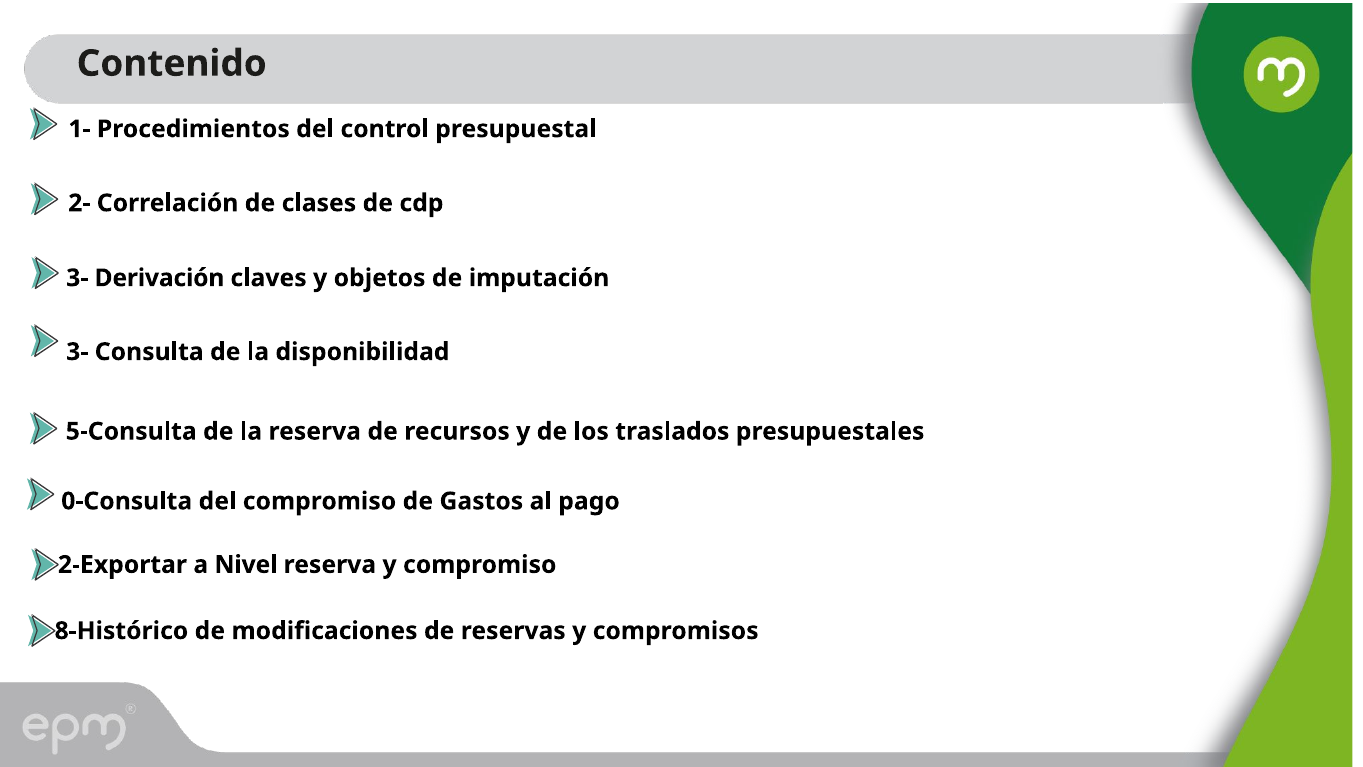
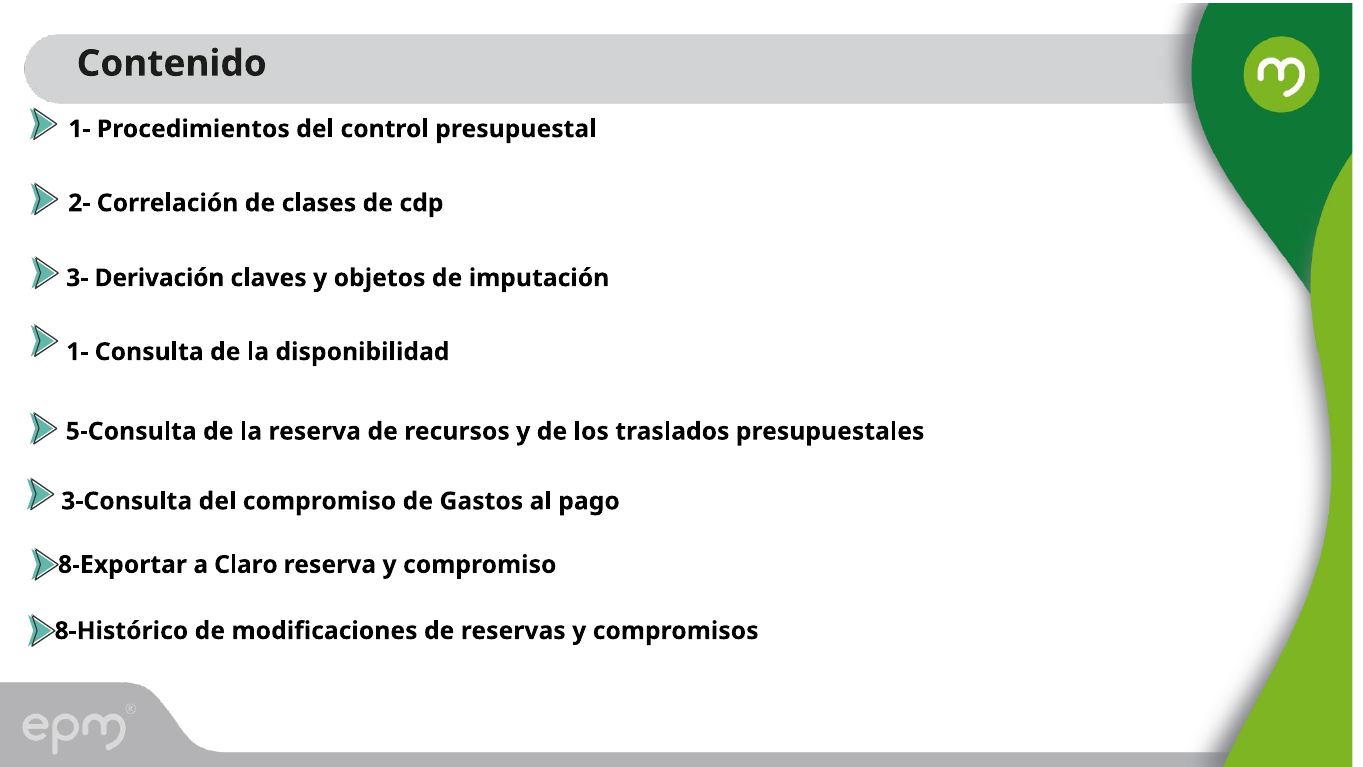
3- at (77, 352): 3- -> 1-
0-Consulta: 0-Consulta -> 3-Consulta
2-Exportar: 2-Exportar -> 8-Exportar
Nivel: Nivel -> Claro
